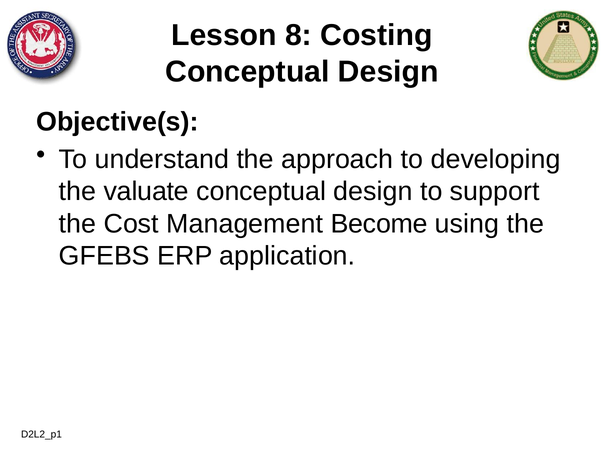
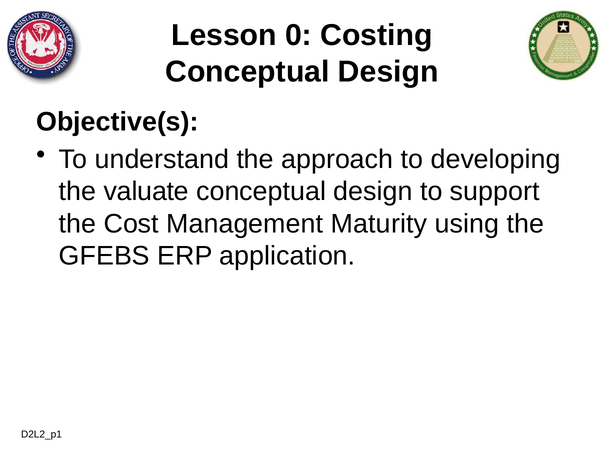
8: 8 -> 0
Become: Become -> Maturity
